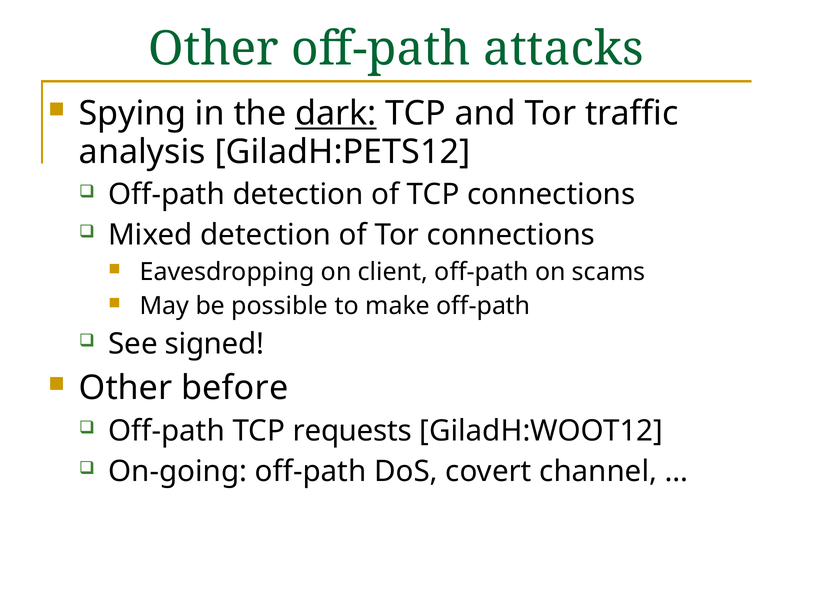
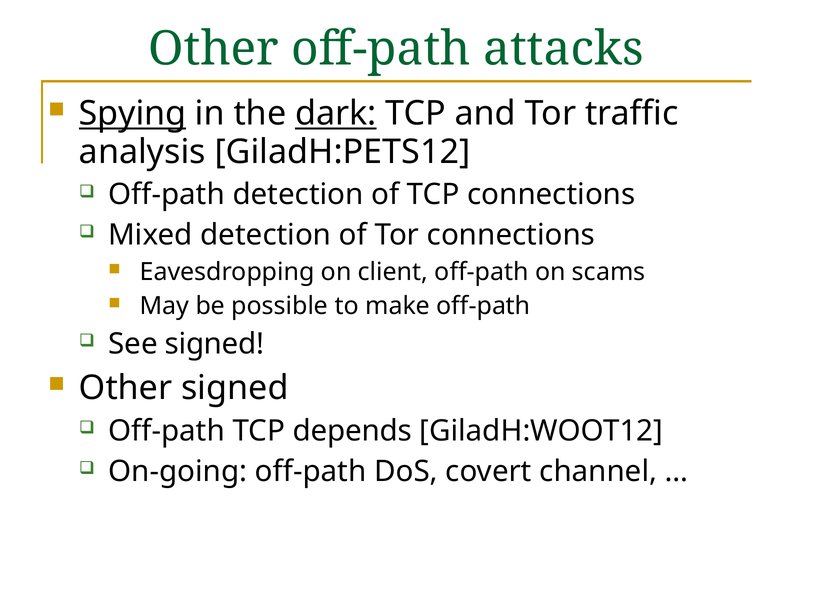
Spying underline: none -> present
Other before: before -> signed
requests: requests -> depends
